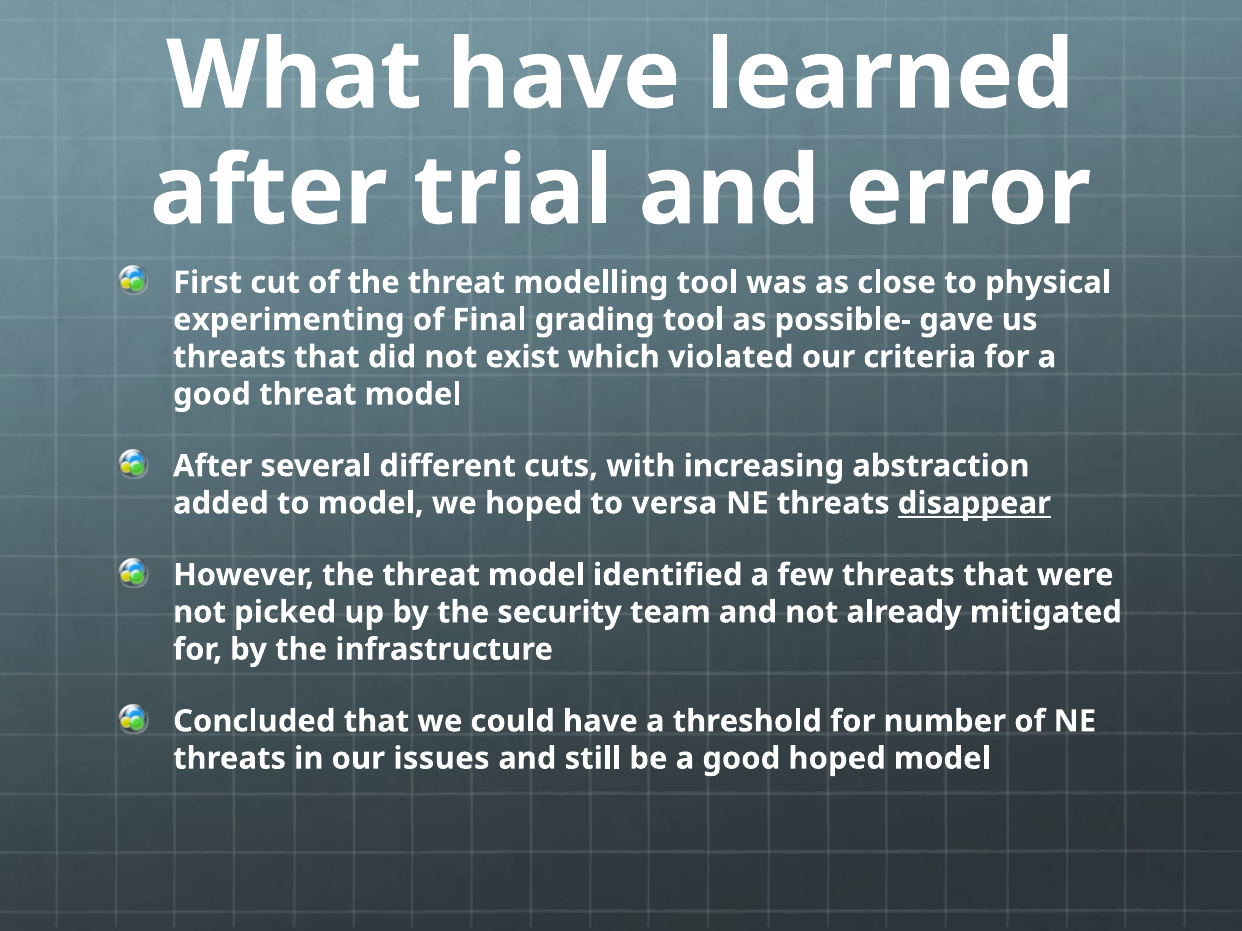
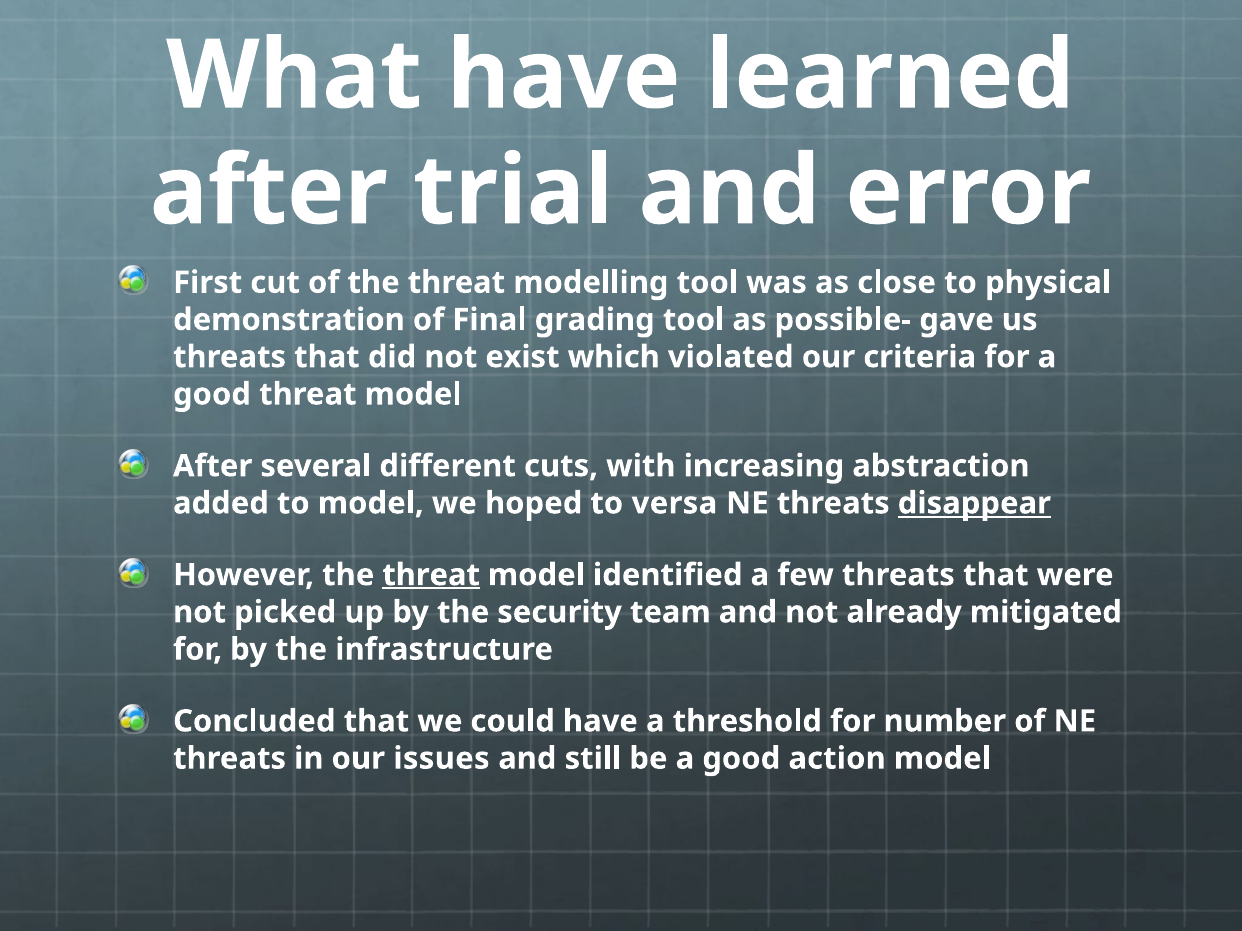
experimenting: experimenting -> demonstration
threat at (431, 575) underline: none -> present
good hoped: hoped -> action
